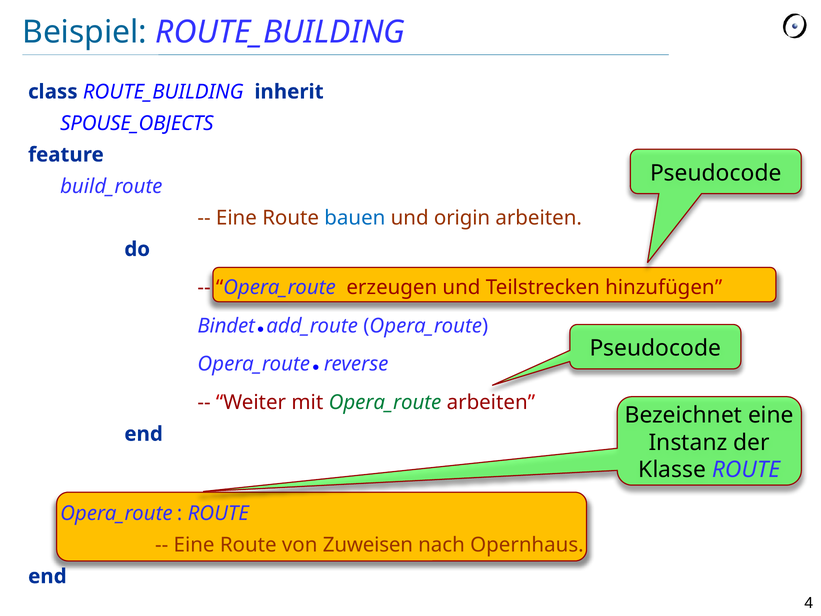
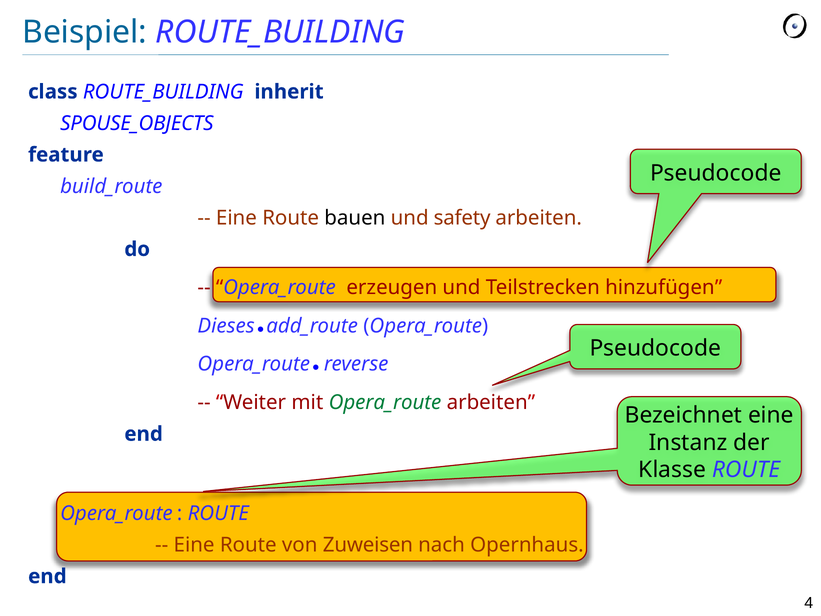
bauen colour: blue -> black
origin: origin -> safety
Bindet: Bindet -> Dieses
